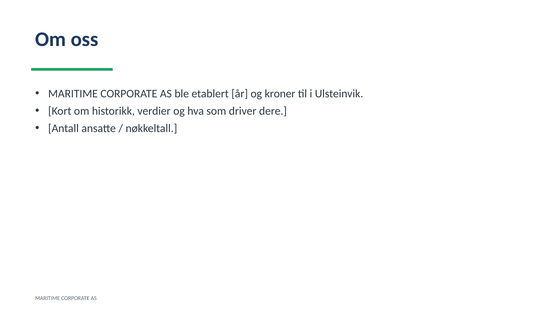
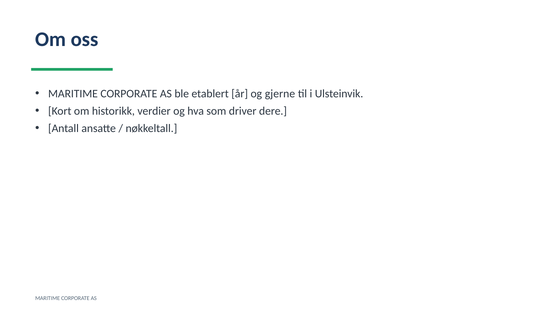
kroner: kroner -> gjerne
